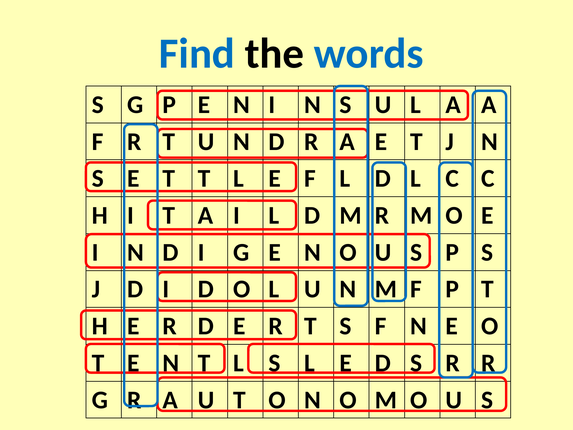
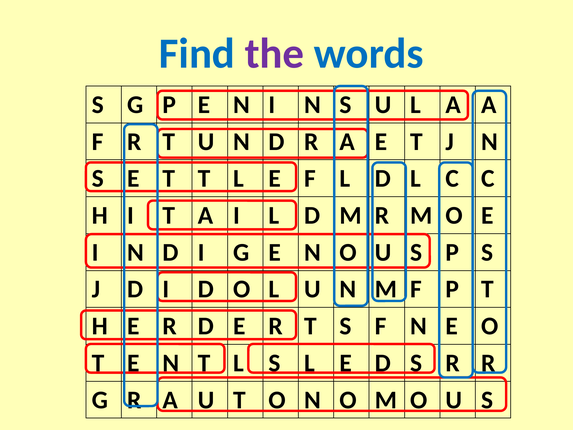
the colour: black -> purple
